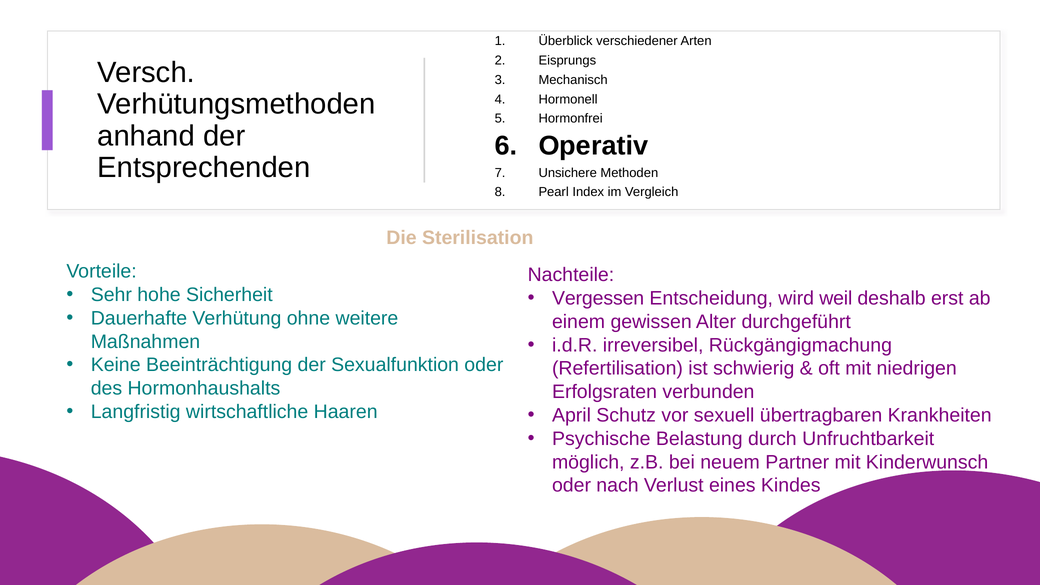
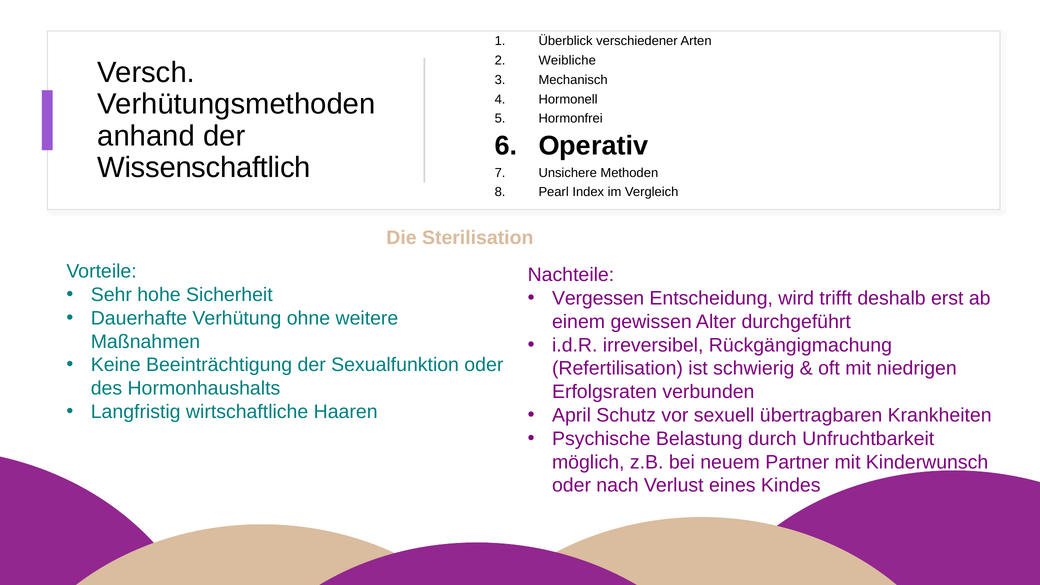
Eisprungs: Eisprungs -> Weibliche
Entsprechenden: Entsprechenden -> Wissenschaftlich
weil: weil -> trifft
